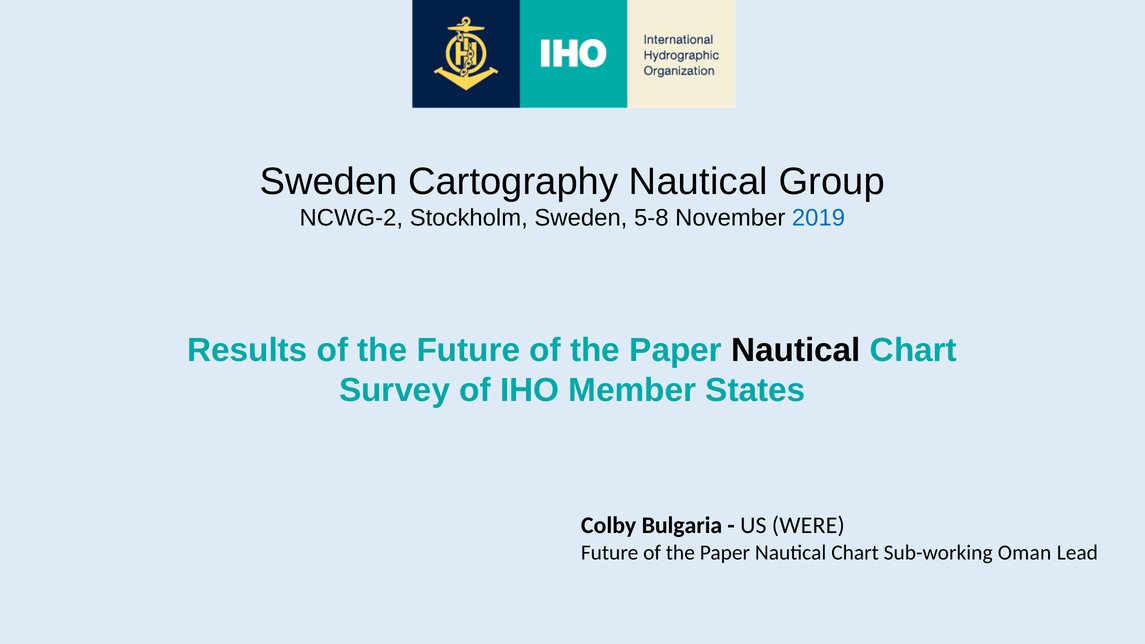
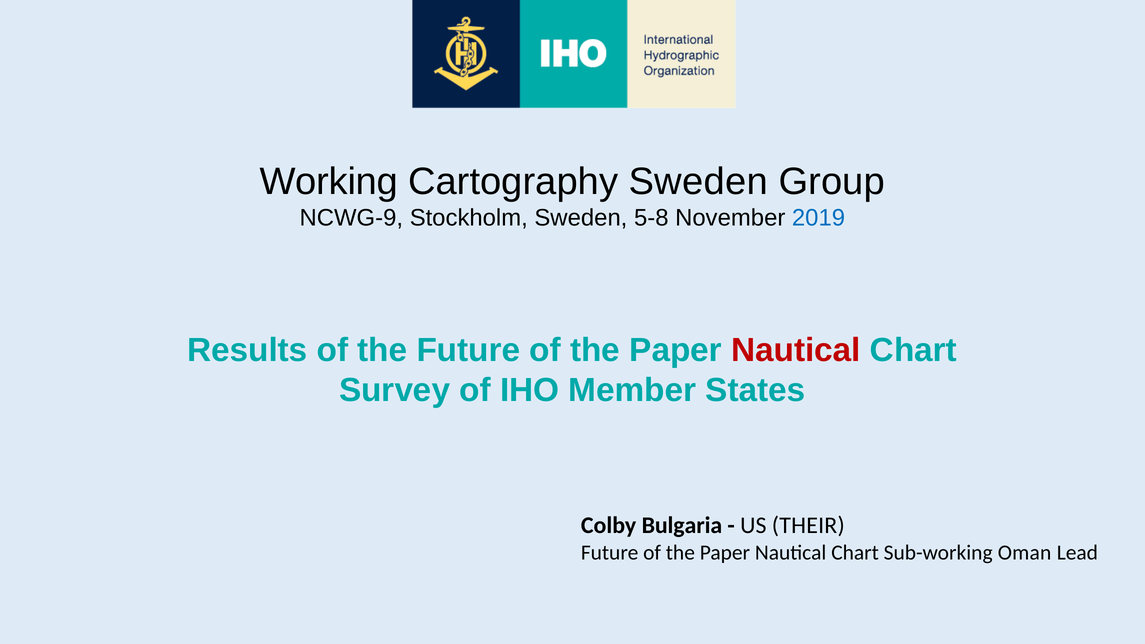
Sweden at (329, 182): Sweden -> Working
Cartography Nautical: Nautical -> Sweden
NCWG-2: NCWG-2 -> NCWG-9
Nautical at (796, 350) colour: black -> red
WERE: WERE -> THEIR
